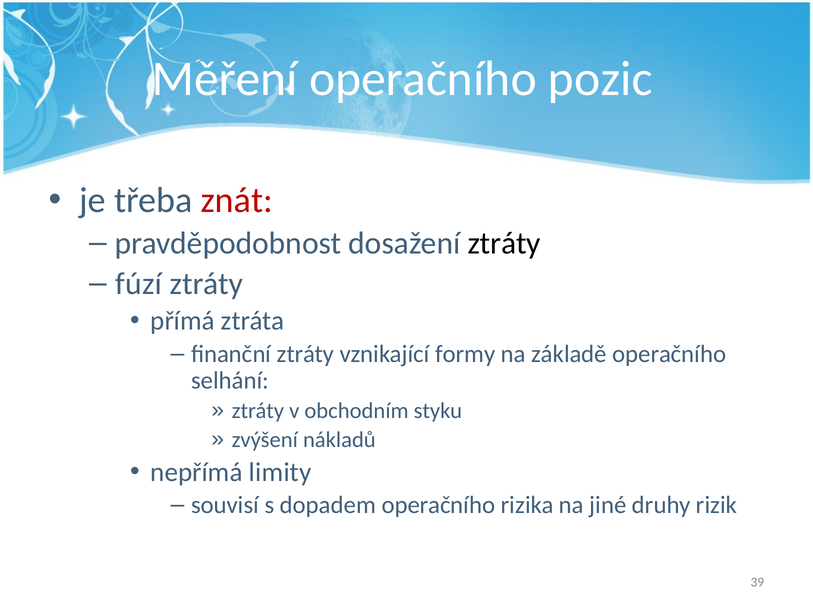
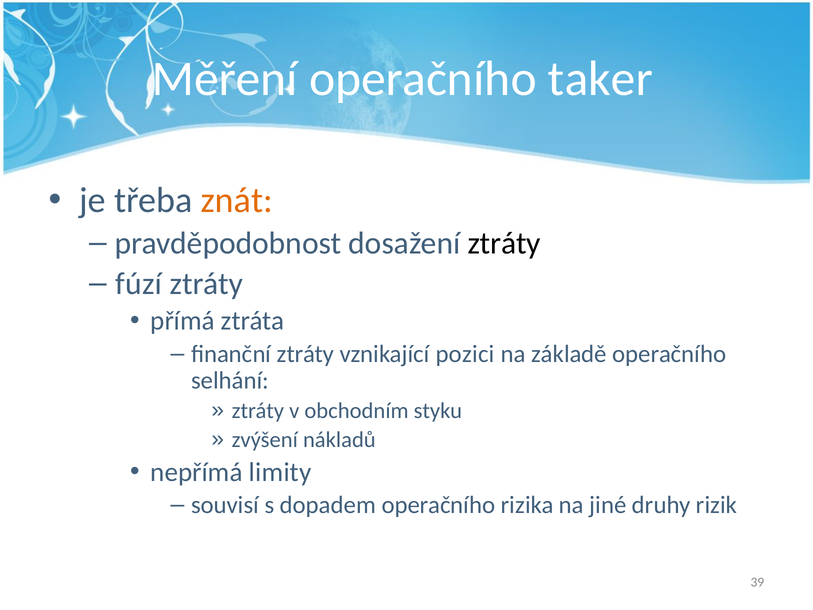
pozic: pozic -> taker
znát colour: red -> orange
formy: formy -> pozici
